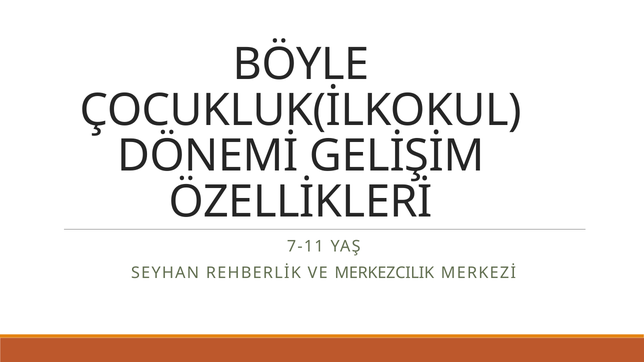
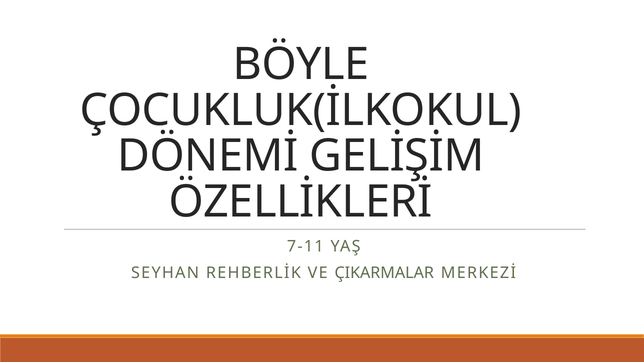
MERKEZCILIK: MERKEZCILIK -> ÇIKARMALAR
